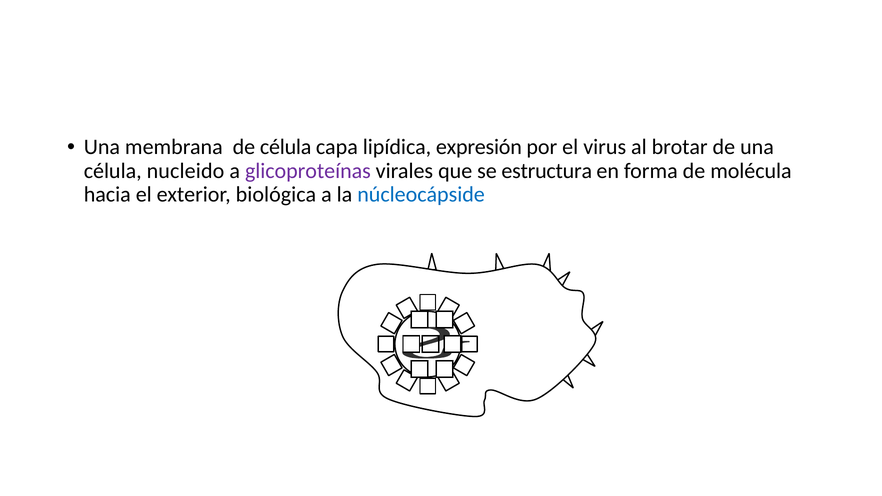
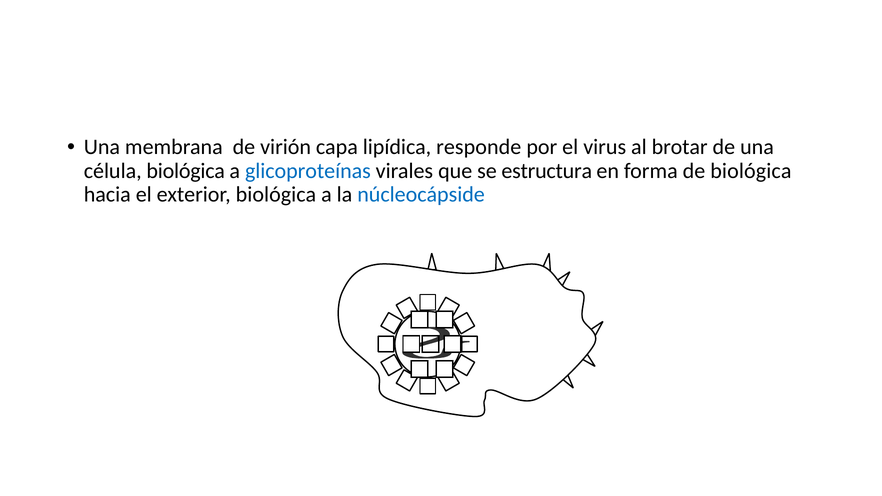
de célula: célula -> virión
expresión: expresión -> responde
célula nucleido: nucleido -> biológica
glicoproteínas colour: purple -> blue
de molécula: molécula -> biológica
